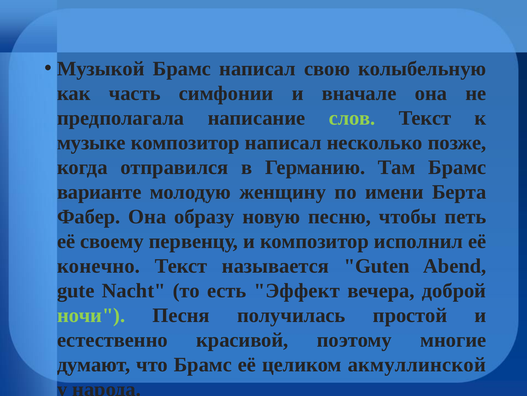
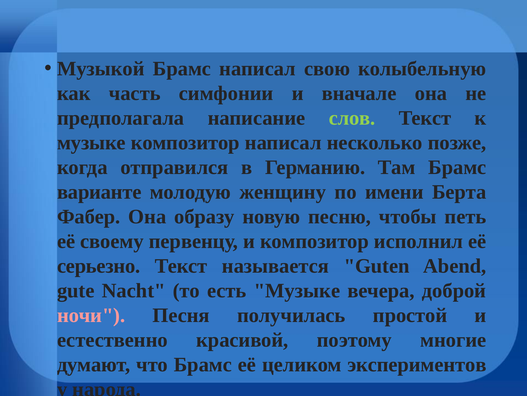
конечно: конечно -> серьезно
есть Эффект: Эффект -> Музыке
ночи colour: light green -> pink
акмуллинской: акмуллинской -> экспериментов
